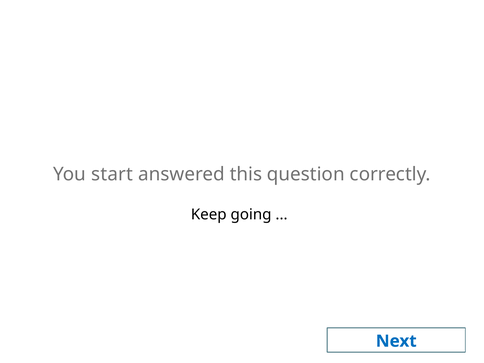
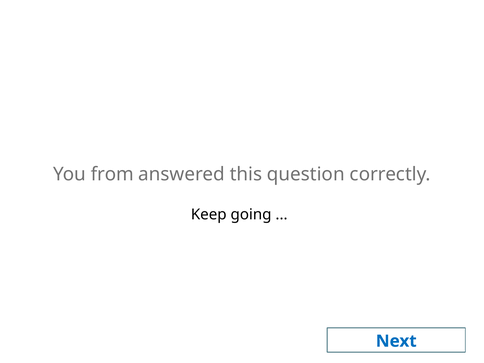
start: start -> from
